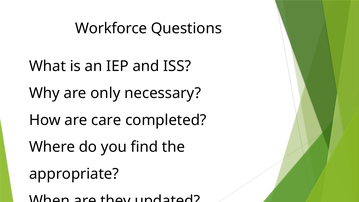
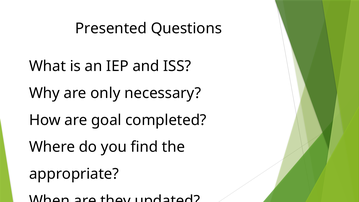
Workforce: Workforce -> Presented
care: care -> goal
